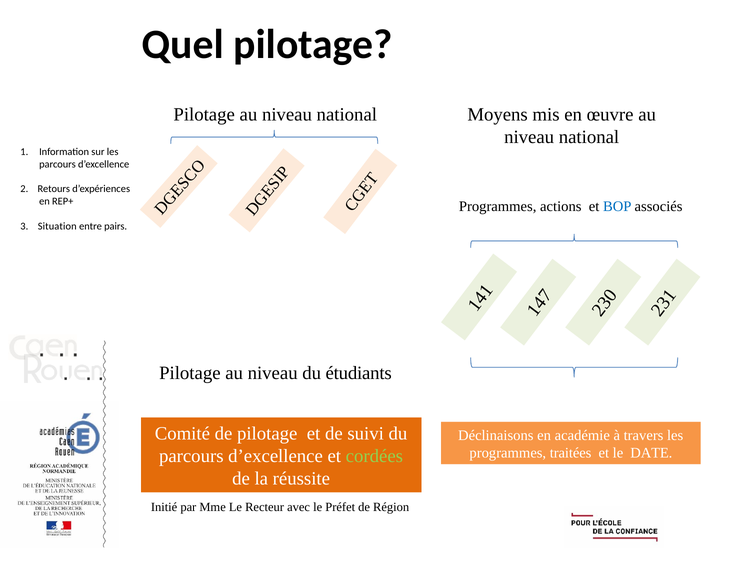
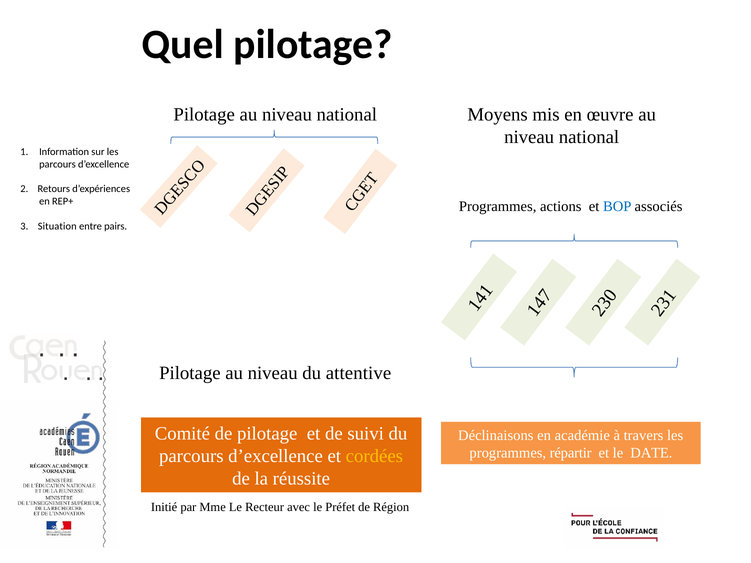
étudiants: étudiants -> attentive
traitées: traitées -> répartir
cordées colour: light green -> yellow
